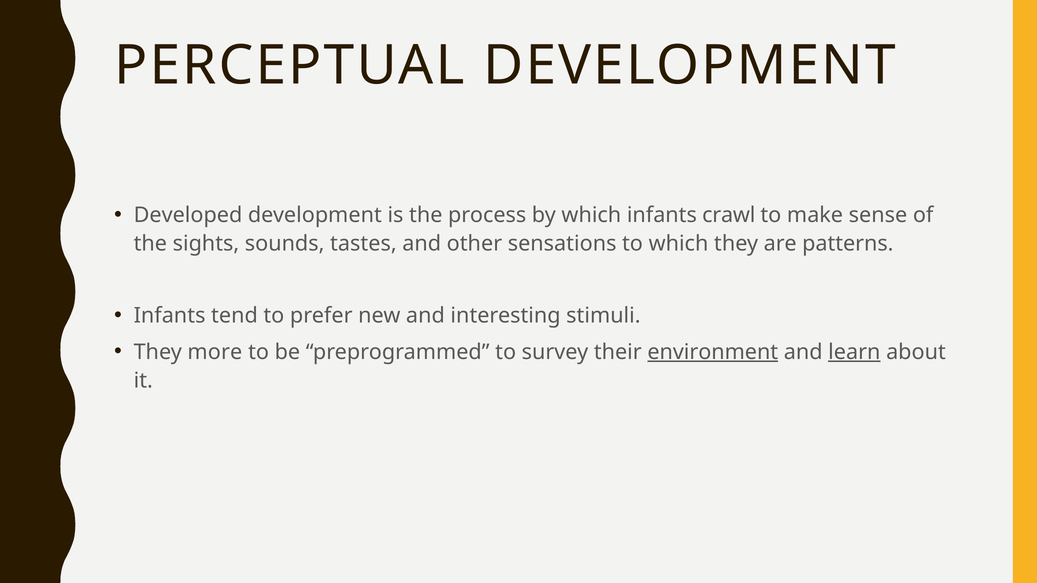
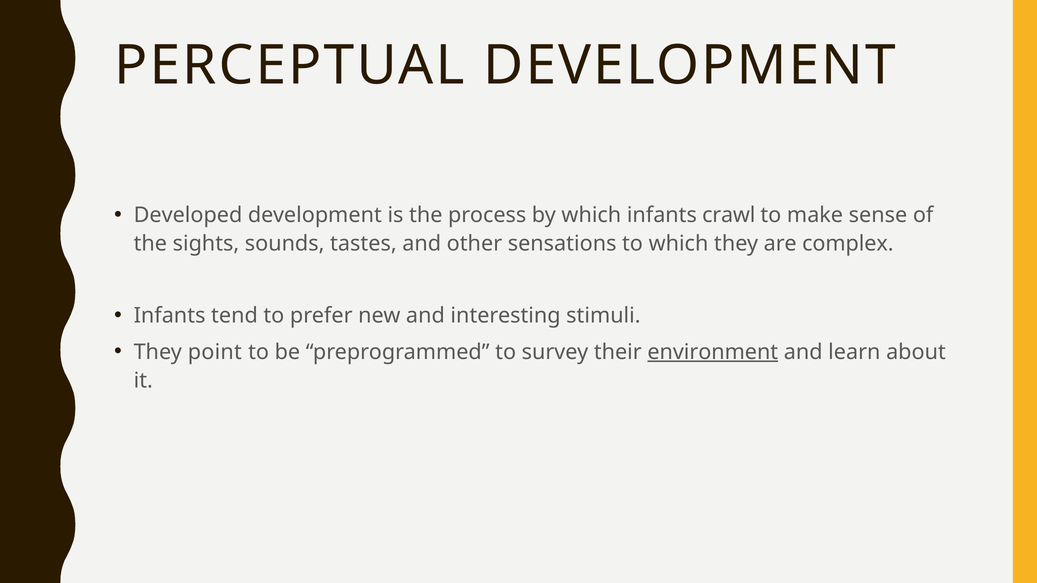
patterns: patterns -> complex
more: more -> point
learn underline: present -> none
